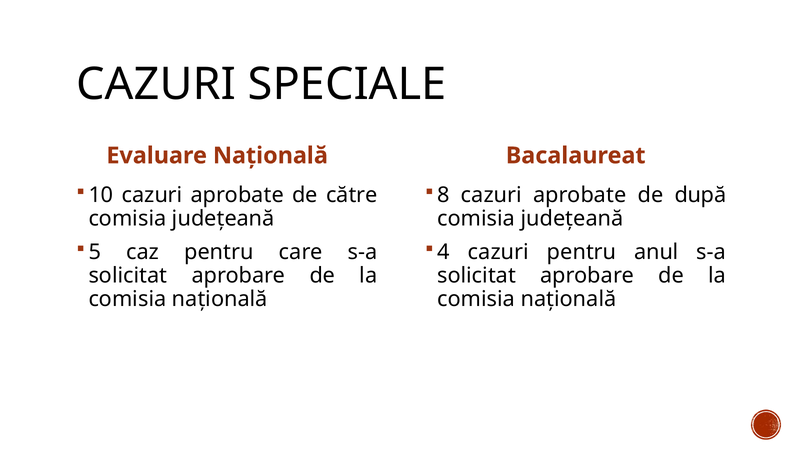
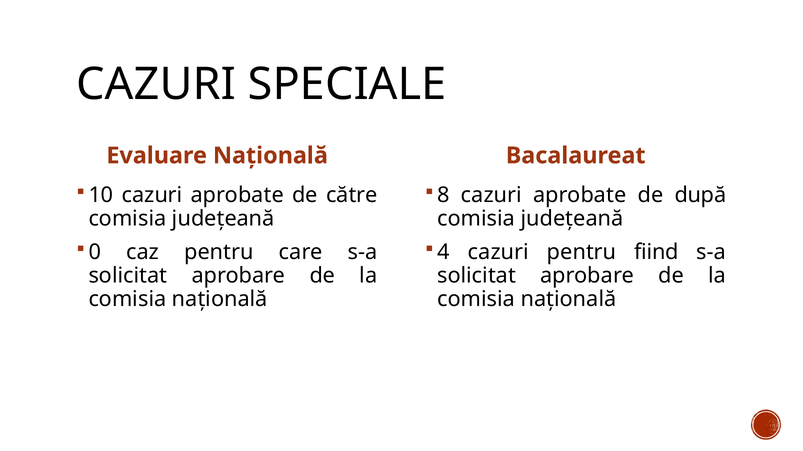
5: 5 -> 0
anul: anul -> fiind
